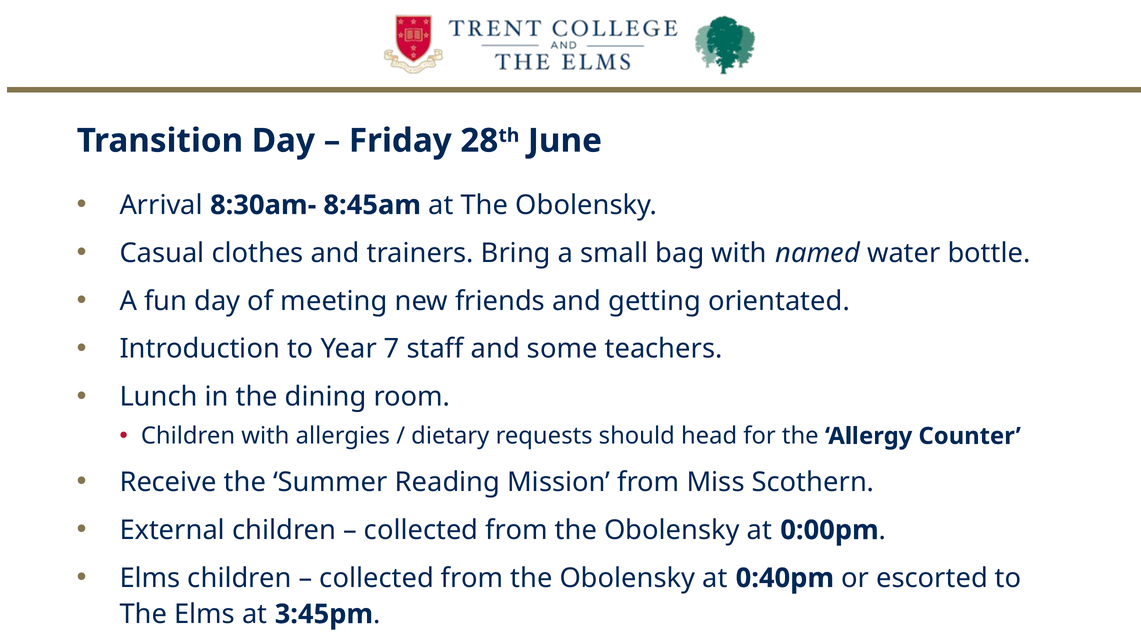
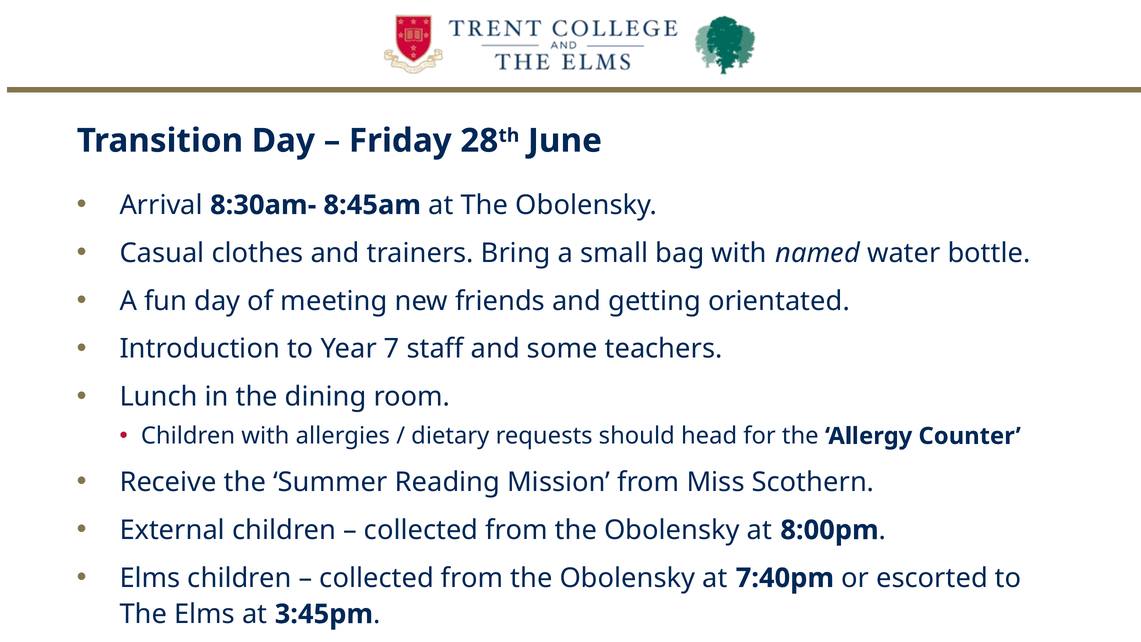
0:00pm: 0:00pm -> 8:00pm
0:40pm: 0:40pm -> 7:40pm
